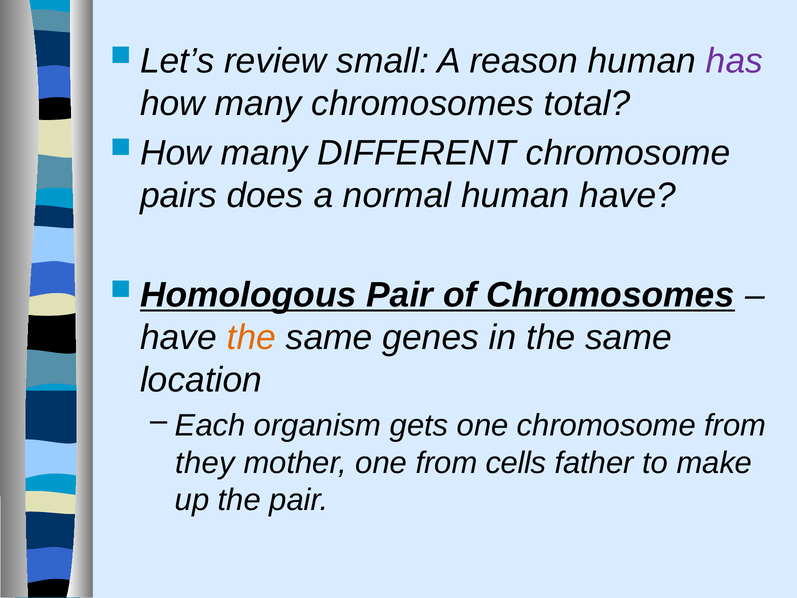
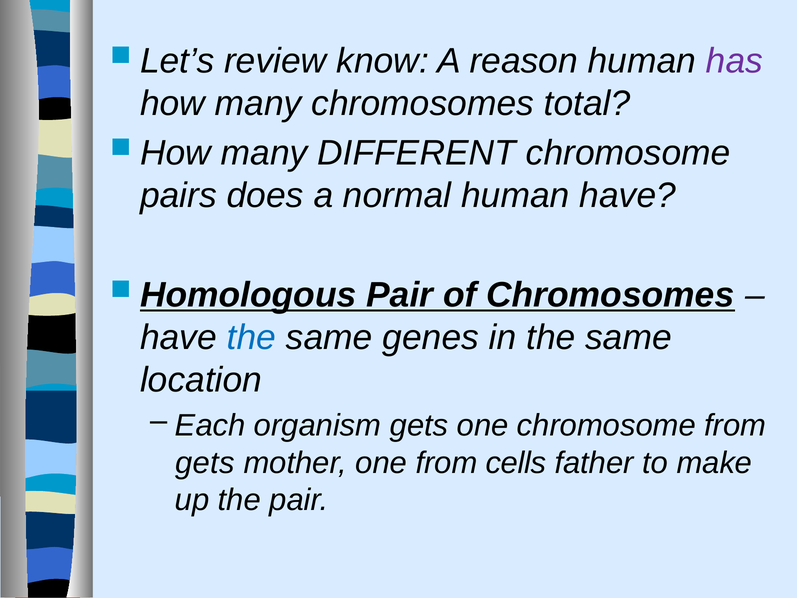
small: small -> know
the at (251, 337) colour: orange -> blue
they at (205, 463): they -> gets
